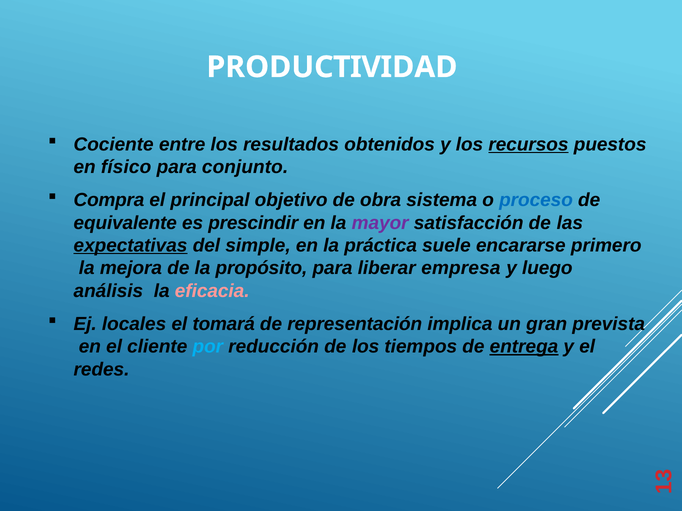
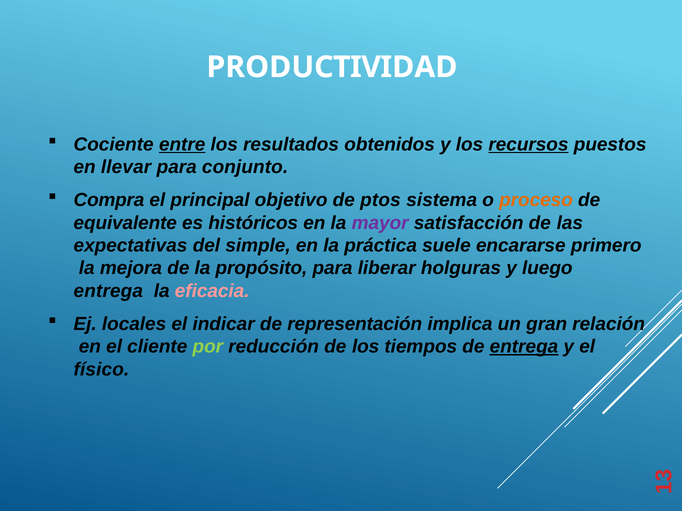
entre underline: none -> present
físico: físico -> llevar
obra: obra -> ptos
proceso colour: blue -> orange
prescindir: prescindir -> históricos
expectativas underline: present -> none
empresa: empresa -> holguras
análisis at (108, 291): análisis -> entrega
tomará: tomará -> indicar
prevista: prevista -> relación
por colour: light blue -> light green
redes: redes -> físico
